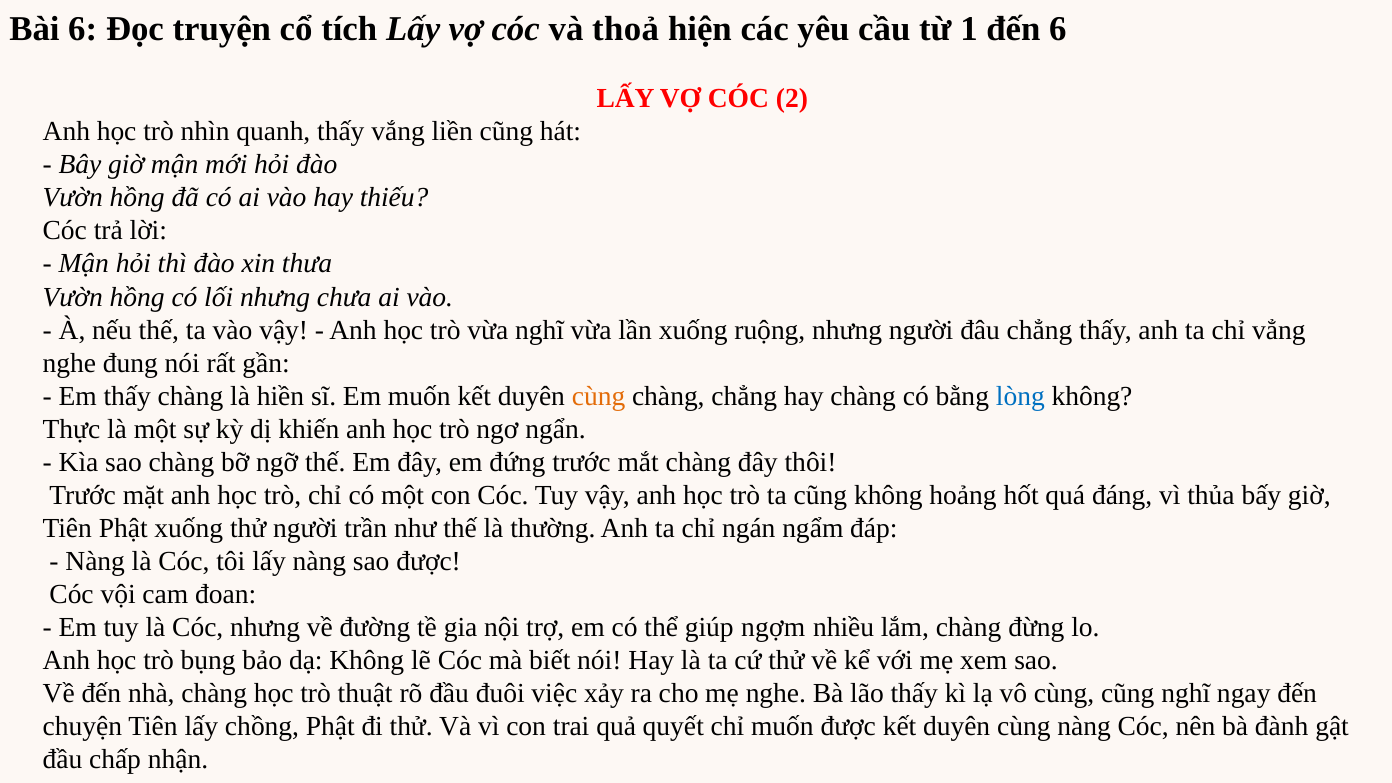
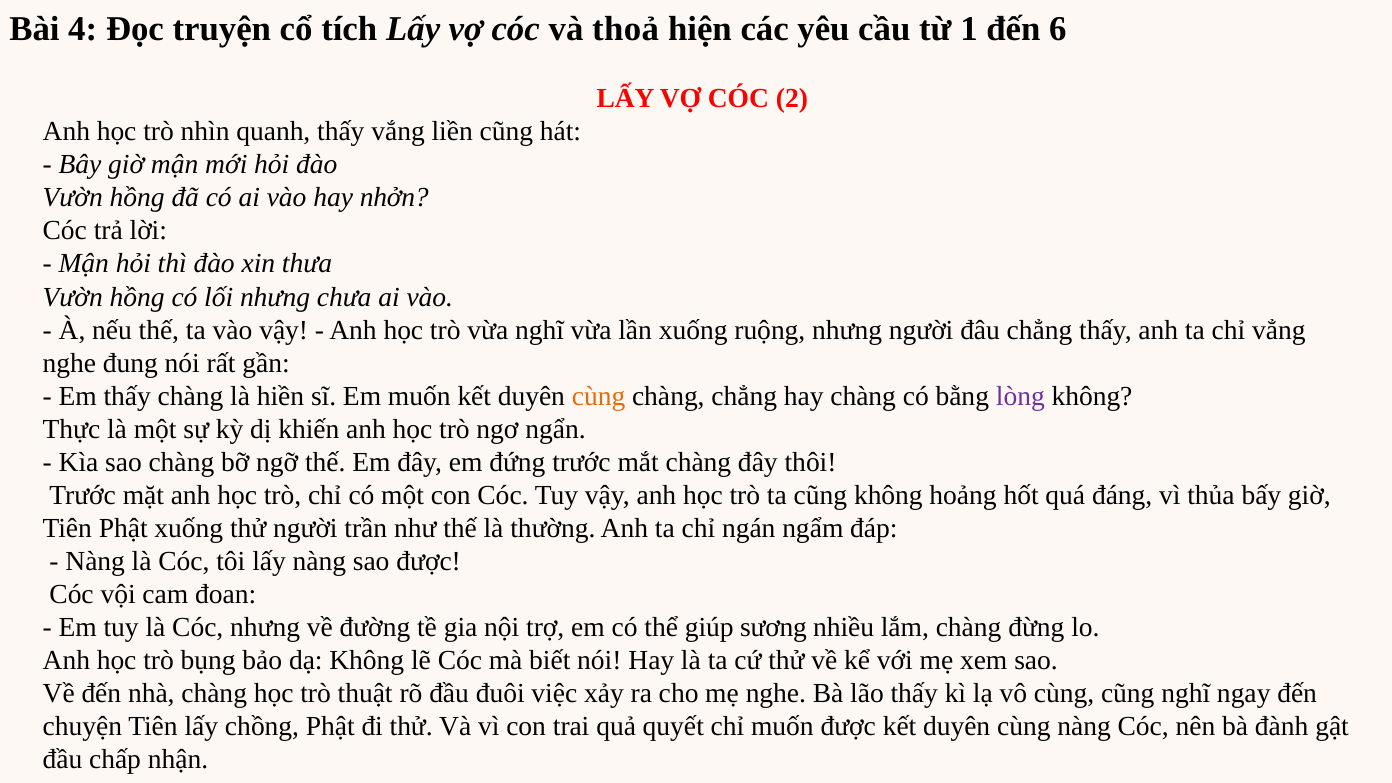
Bài 6: 6 -> 4
thiếu: thiếu -> nhởn
lòng colour: blue -> purple
ngợm: ngợm -> sương
